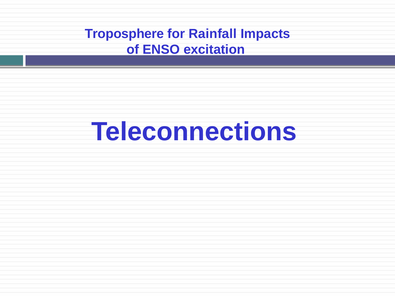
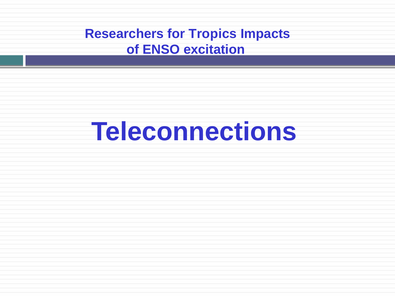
Troposphere: Troposphere -> Researchers
Rainfall: Rainfall -> Tropics
